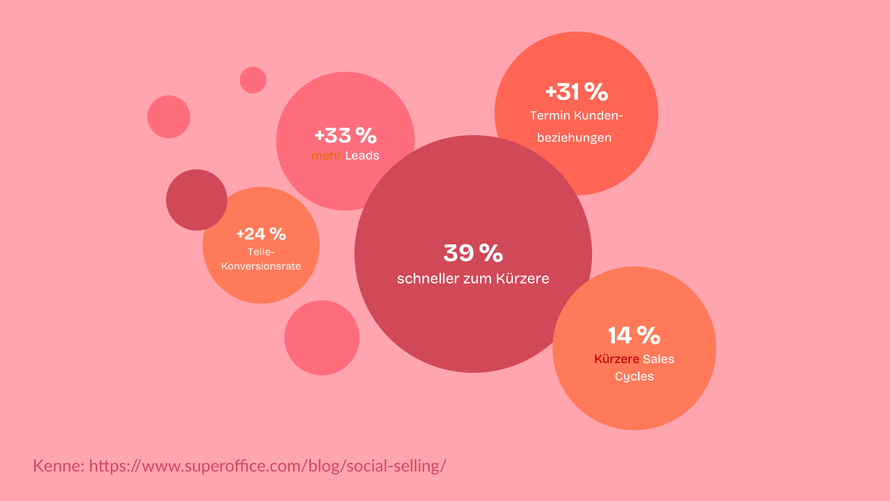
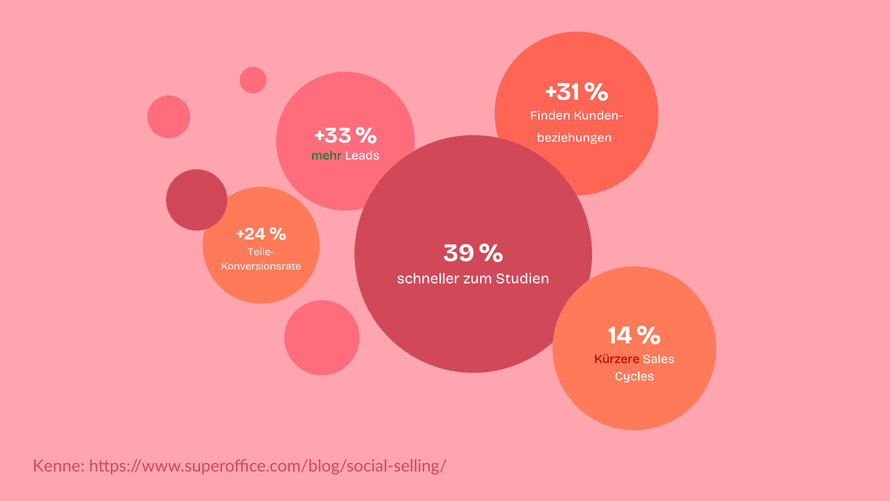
Termin: Termin -> Finden
mehr colour: orange -> green
zum Kürzere: Kürzere -> Studien
